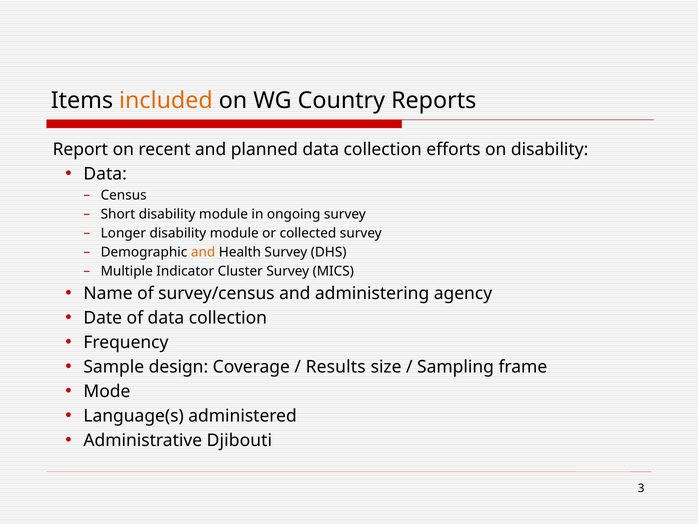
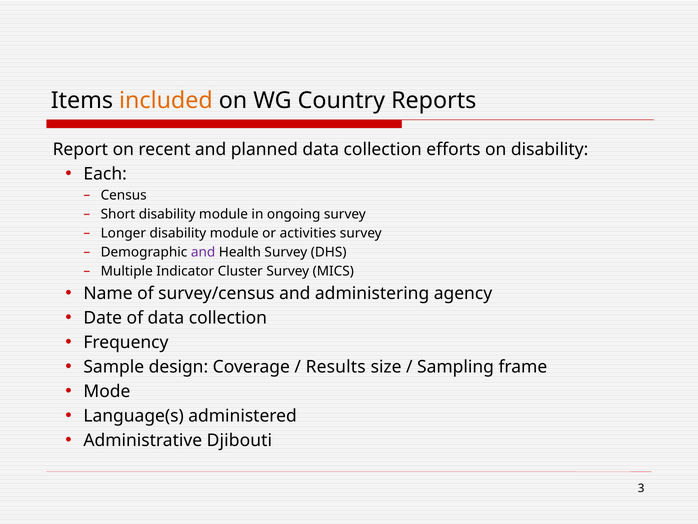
Data at (105, 174): Data -> Each
collected: collected -> activities
and at (203, 252) colour: orange -> purple
